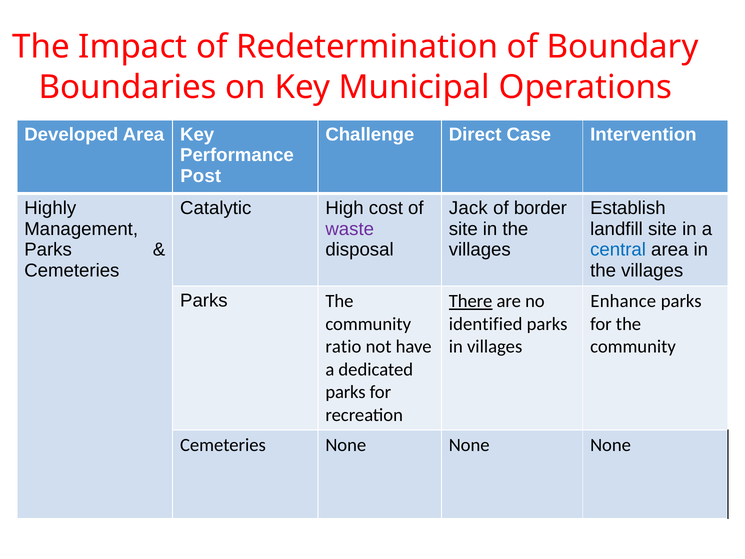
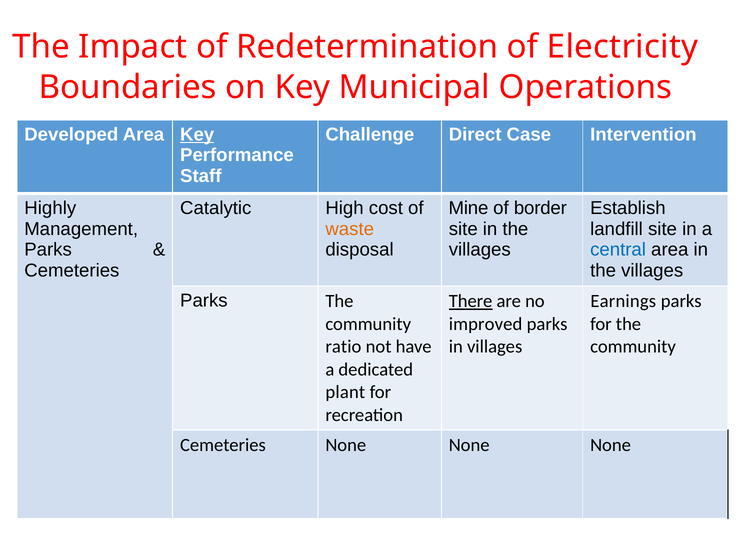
Boundary: Boundary -> Electricity
Key at (197, 134) underline: none -> present
Post: Post -> Staff
Jack: Jack -> Mine
waste colour: purple -> orange
Enhance: Enhance -> Earnings
identified: identified -> improved
parks at (346, 392): parks -> plant
